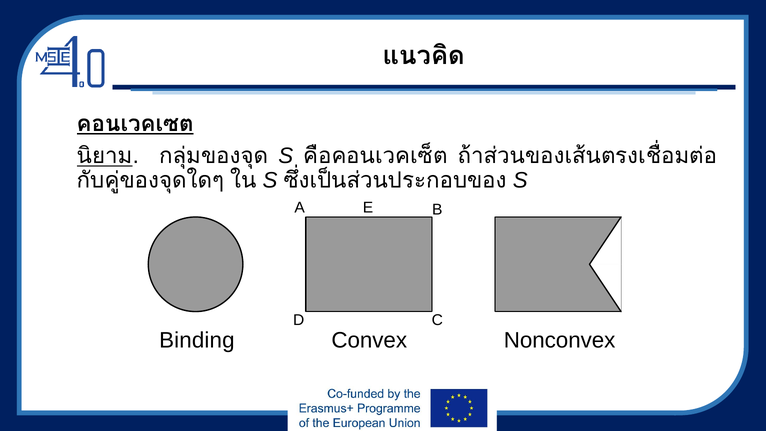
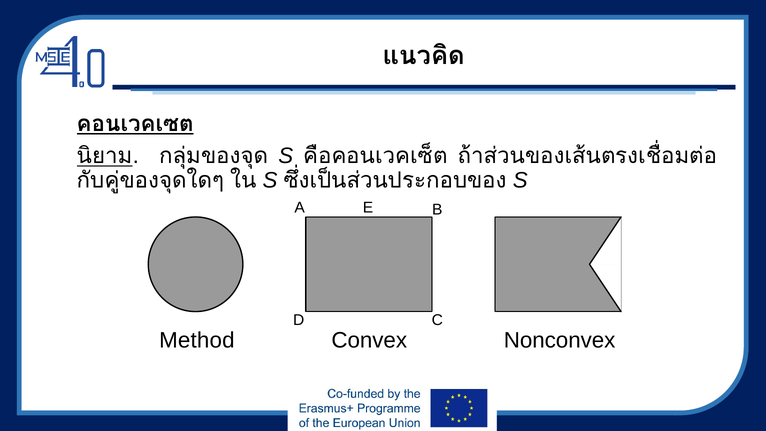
Binding: Binding -> Method
